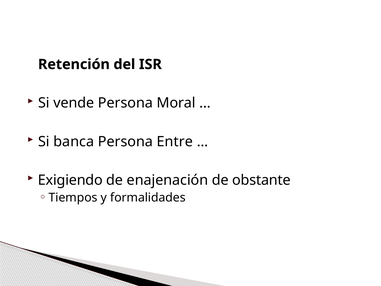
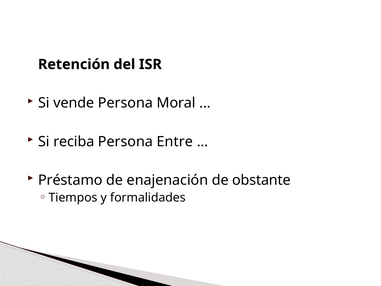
banca: banca -> reciba
Exigiendo: Exigiendo -> Préstamo
